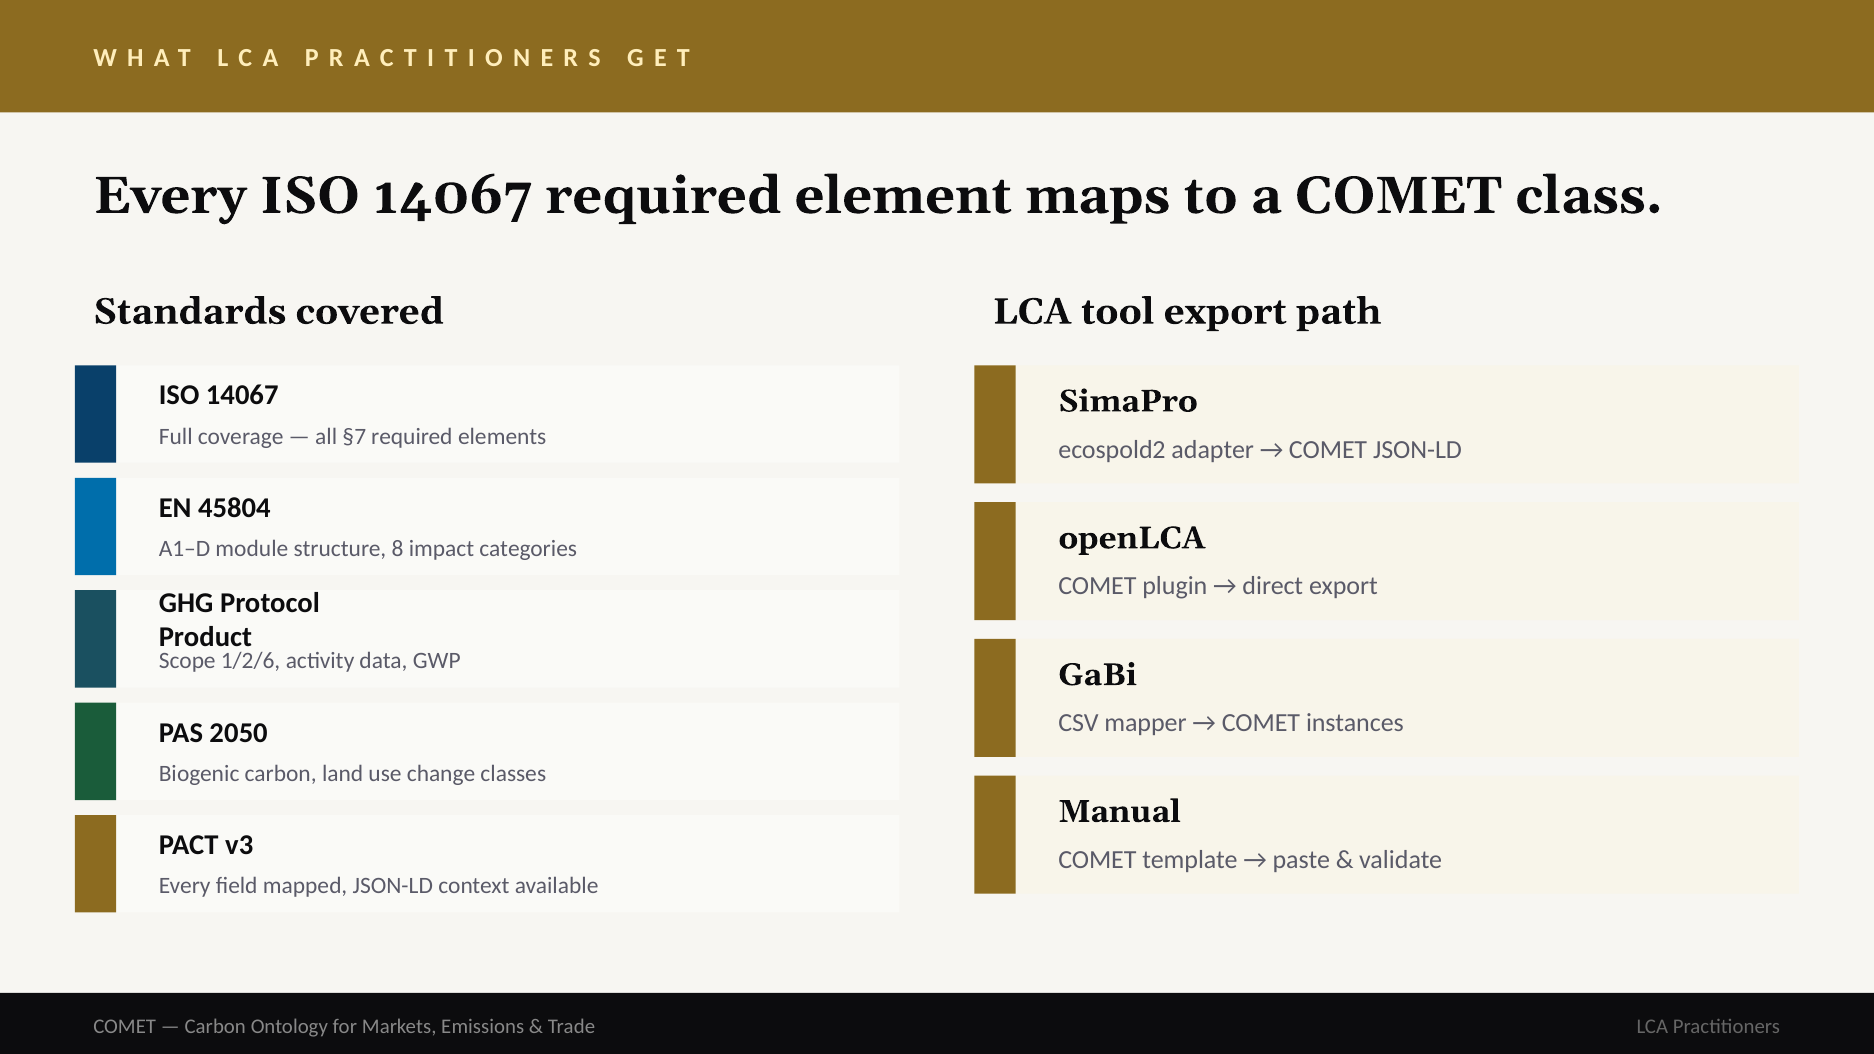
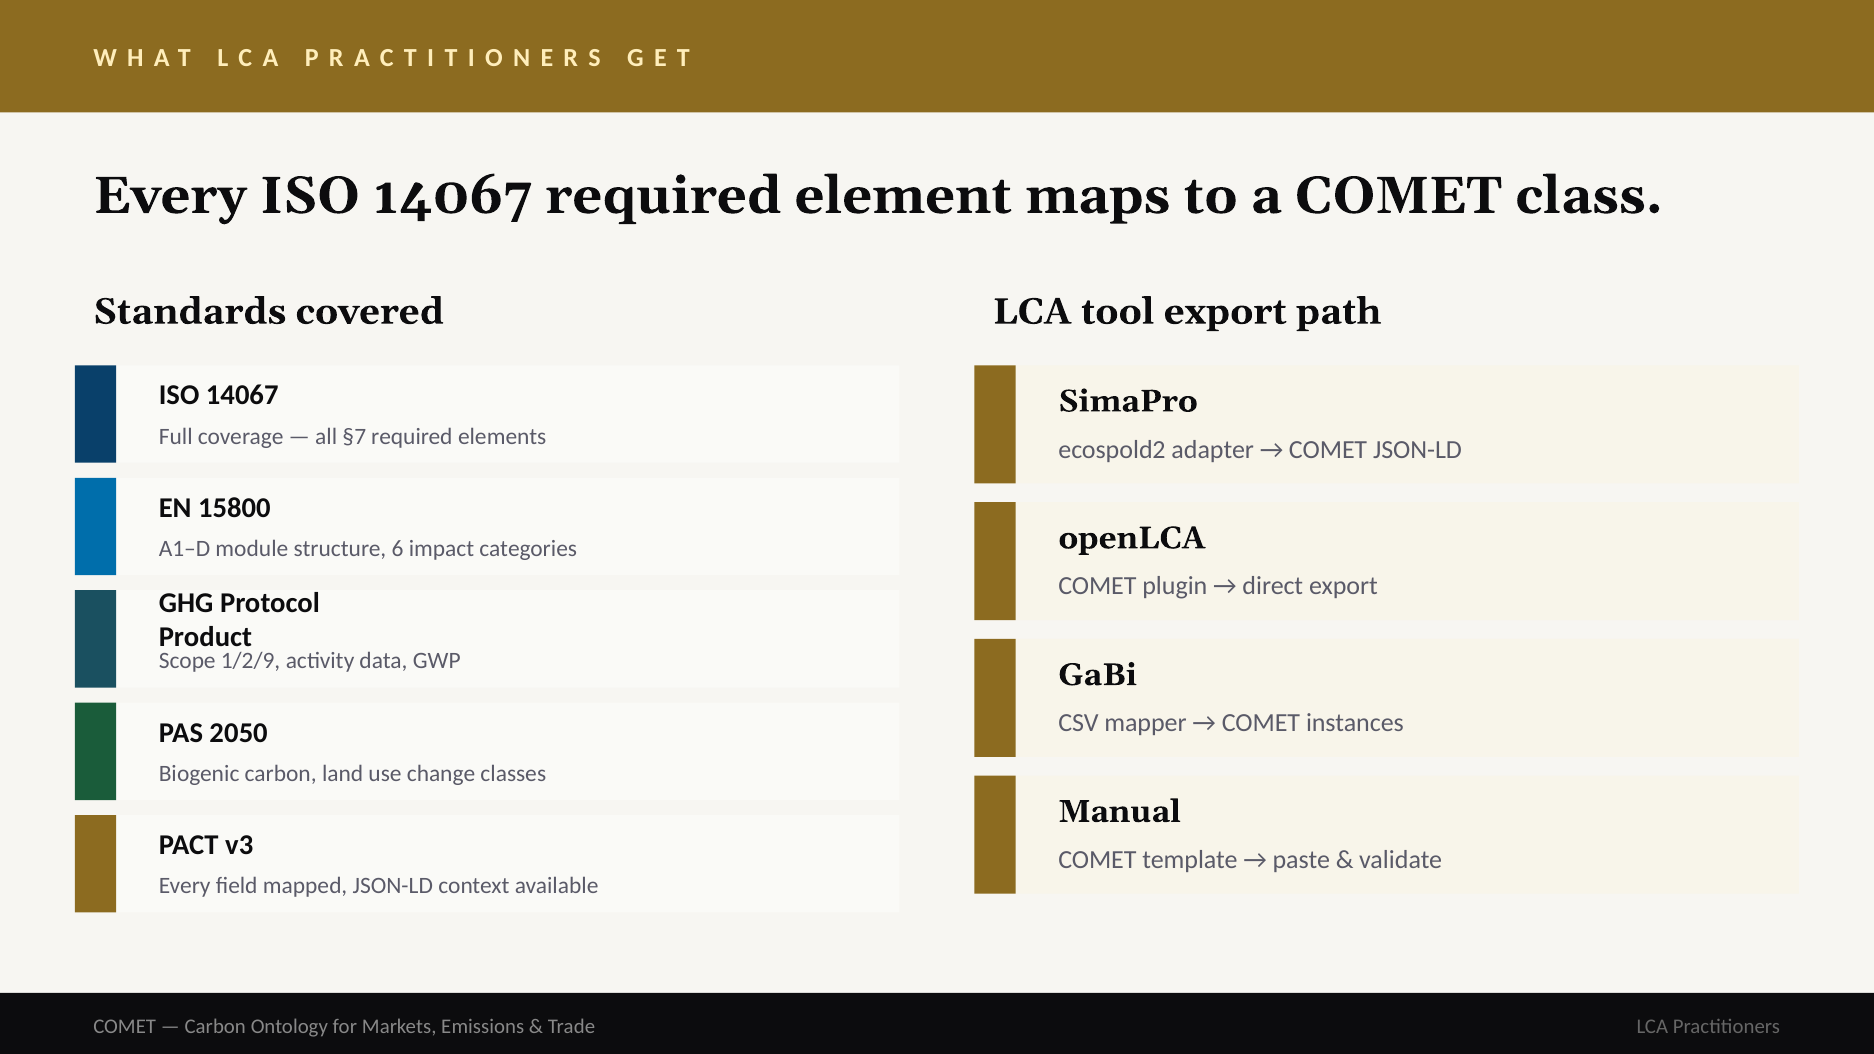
45804: 45804 -> 15800
8: 8 -> 6
1/2/6: 1/2/6 -> 1/2/9
